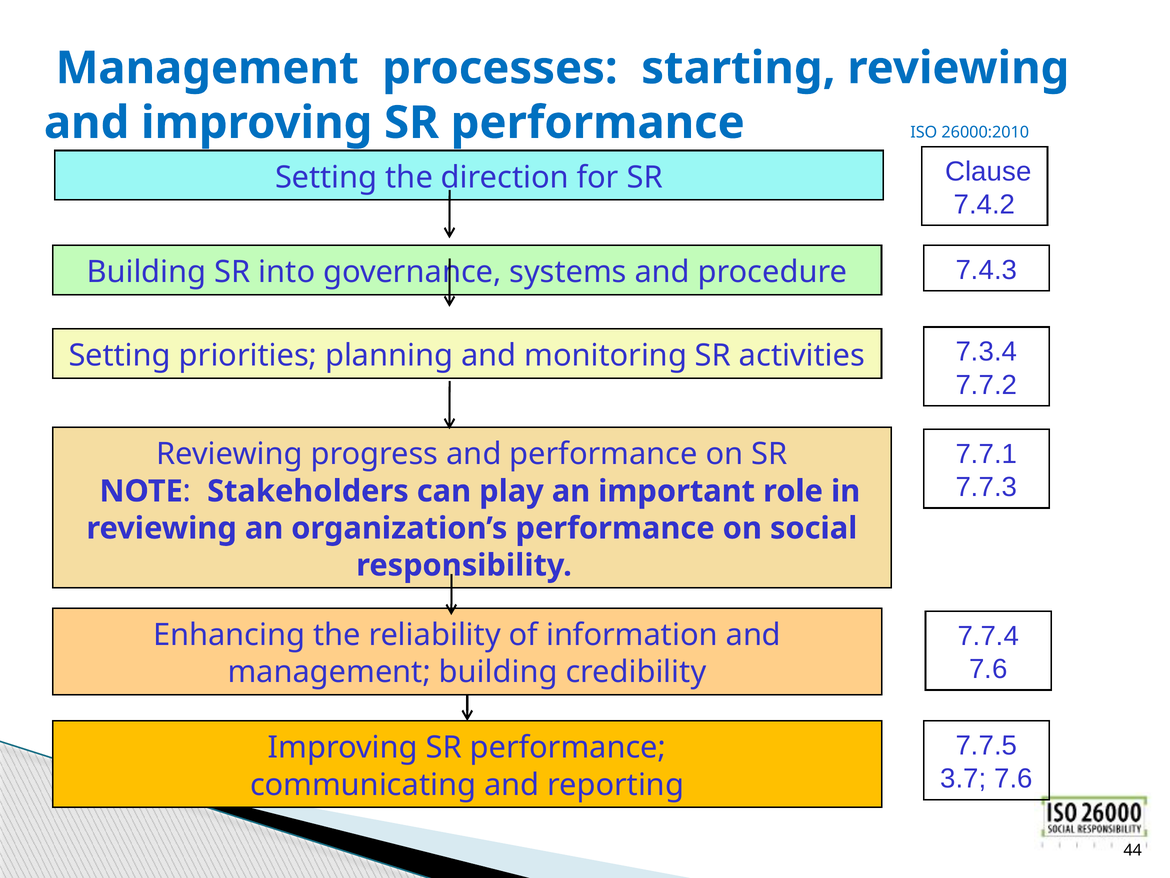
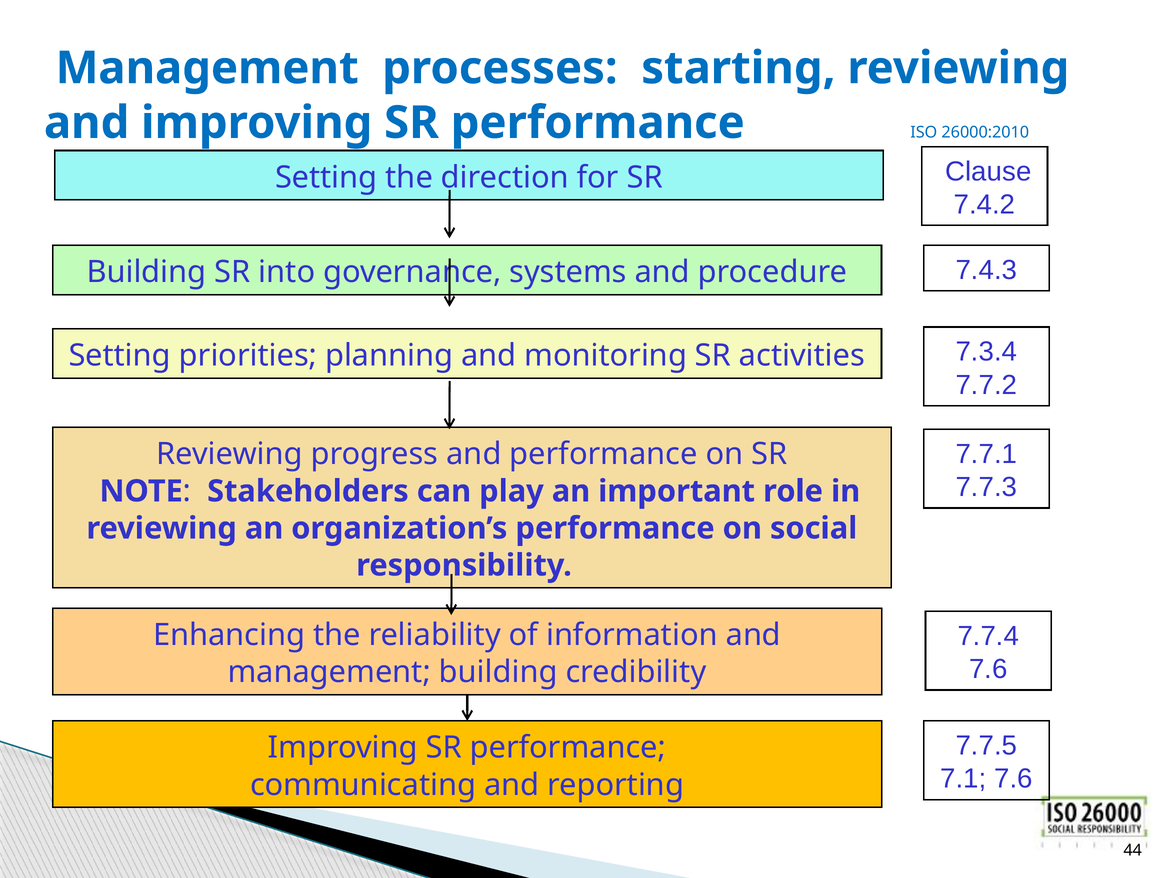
3.7: 3.7 -> 7.1
